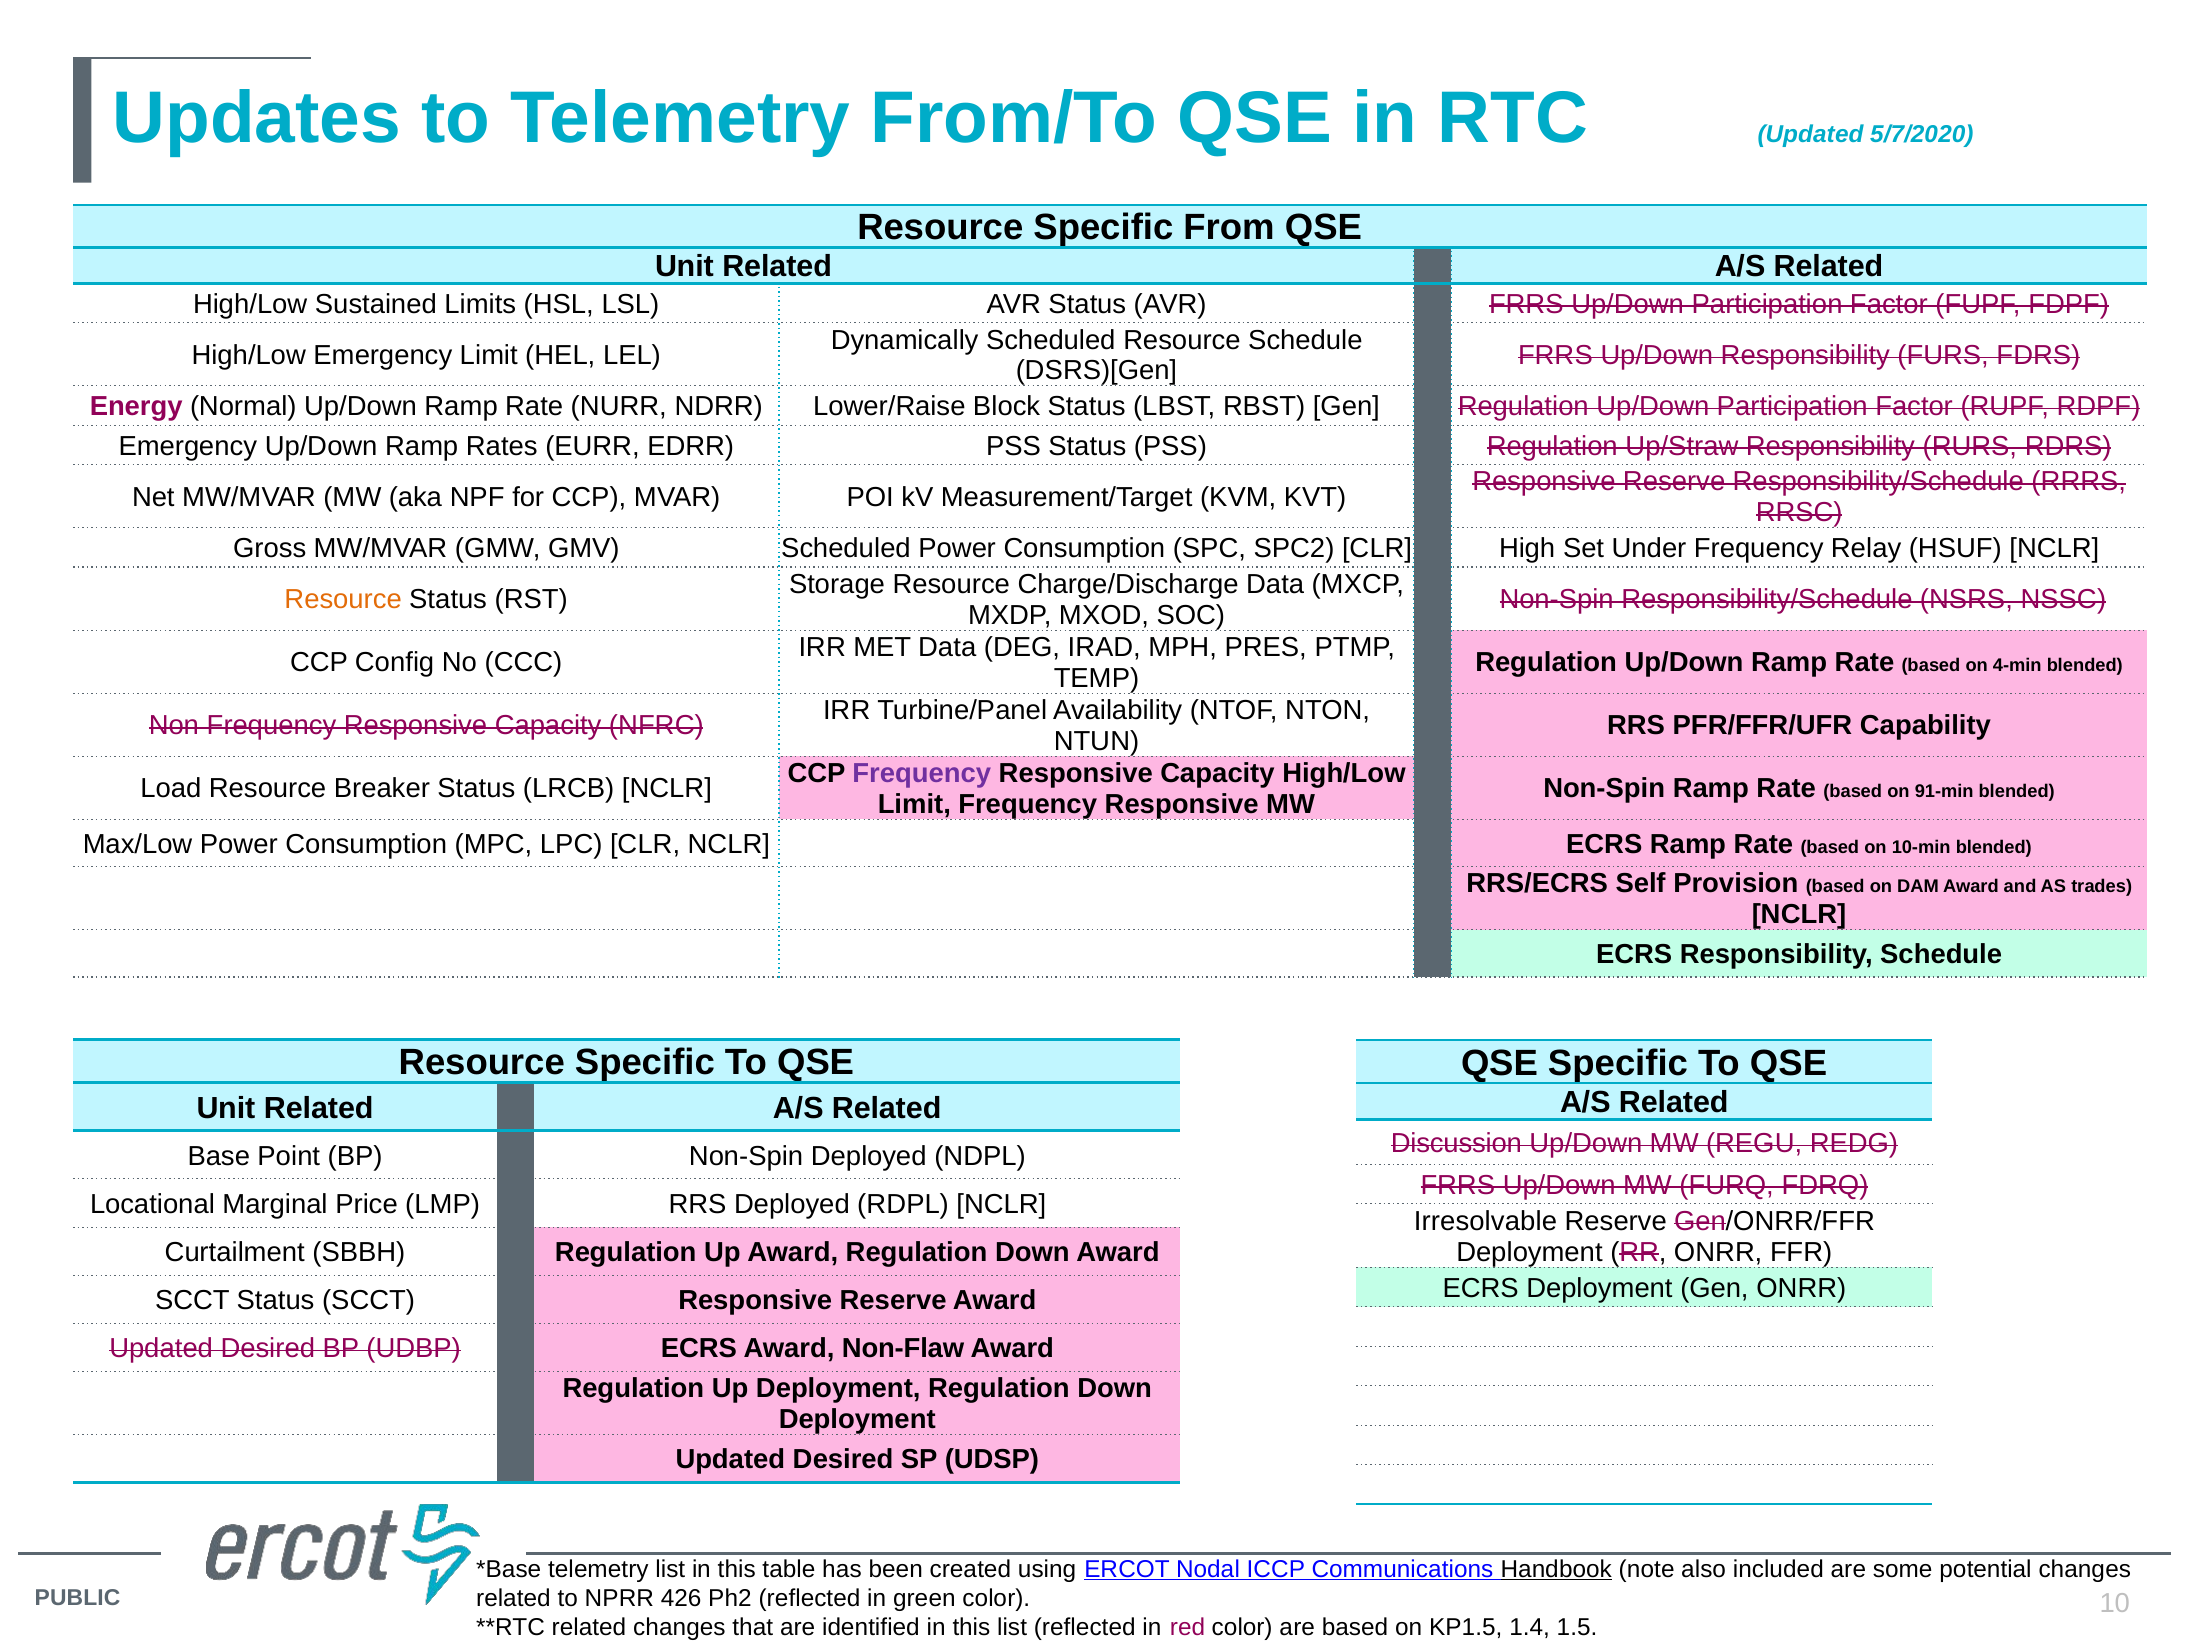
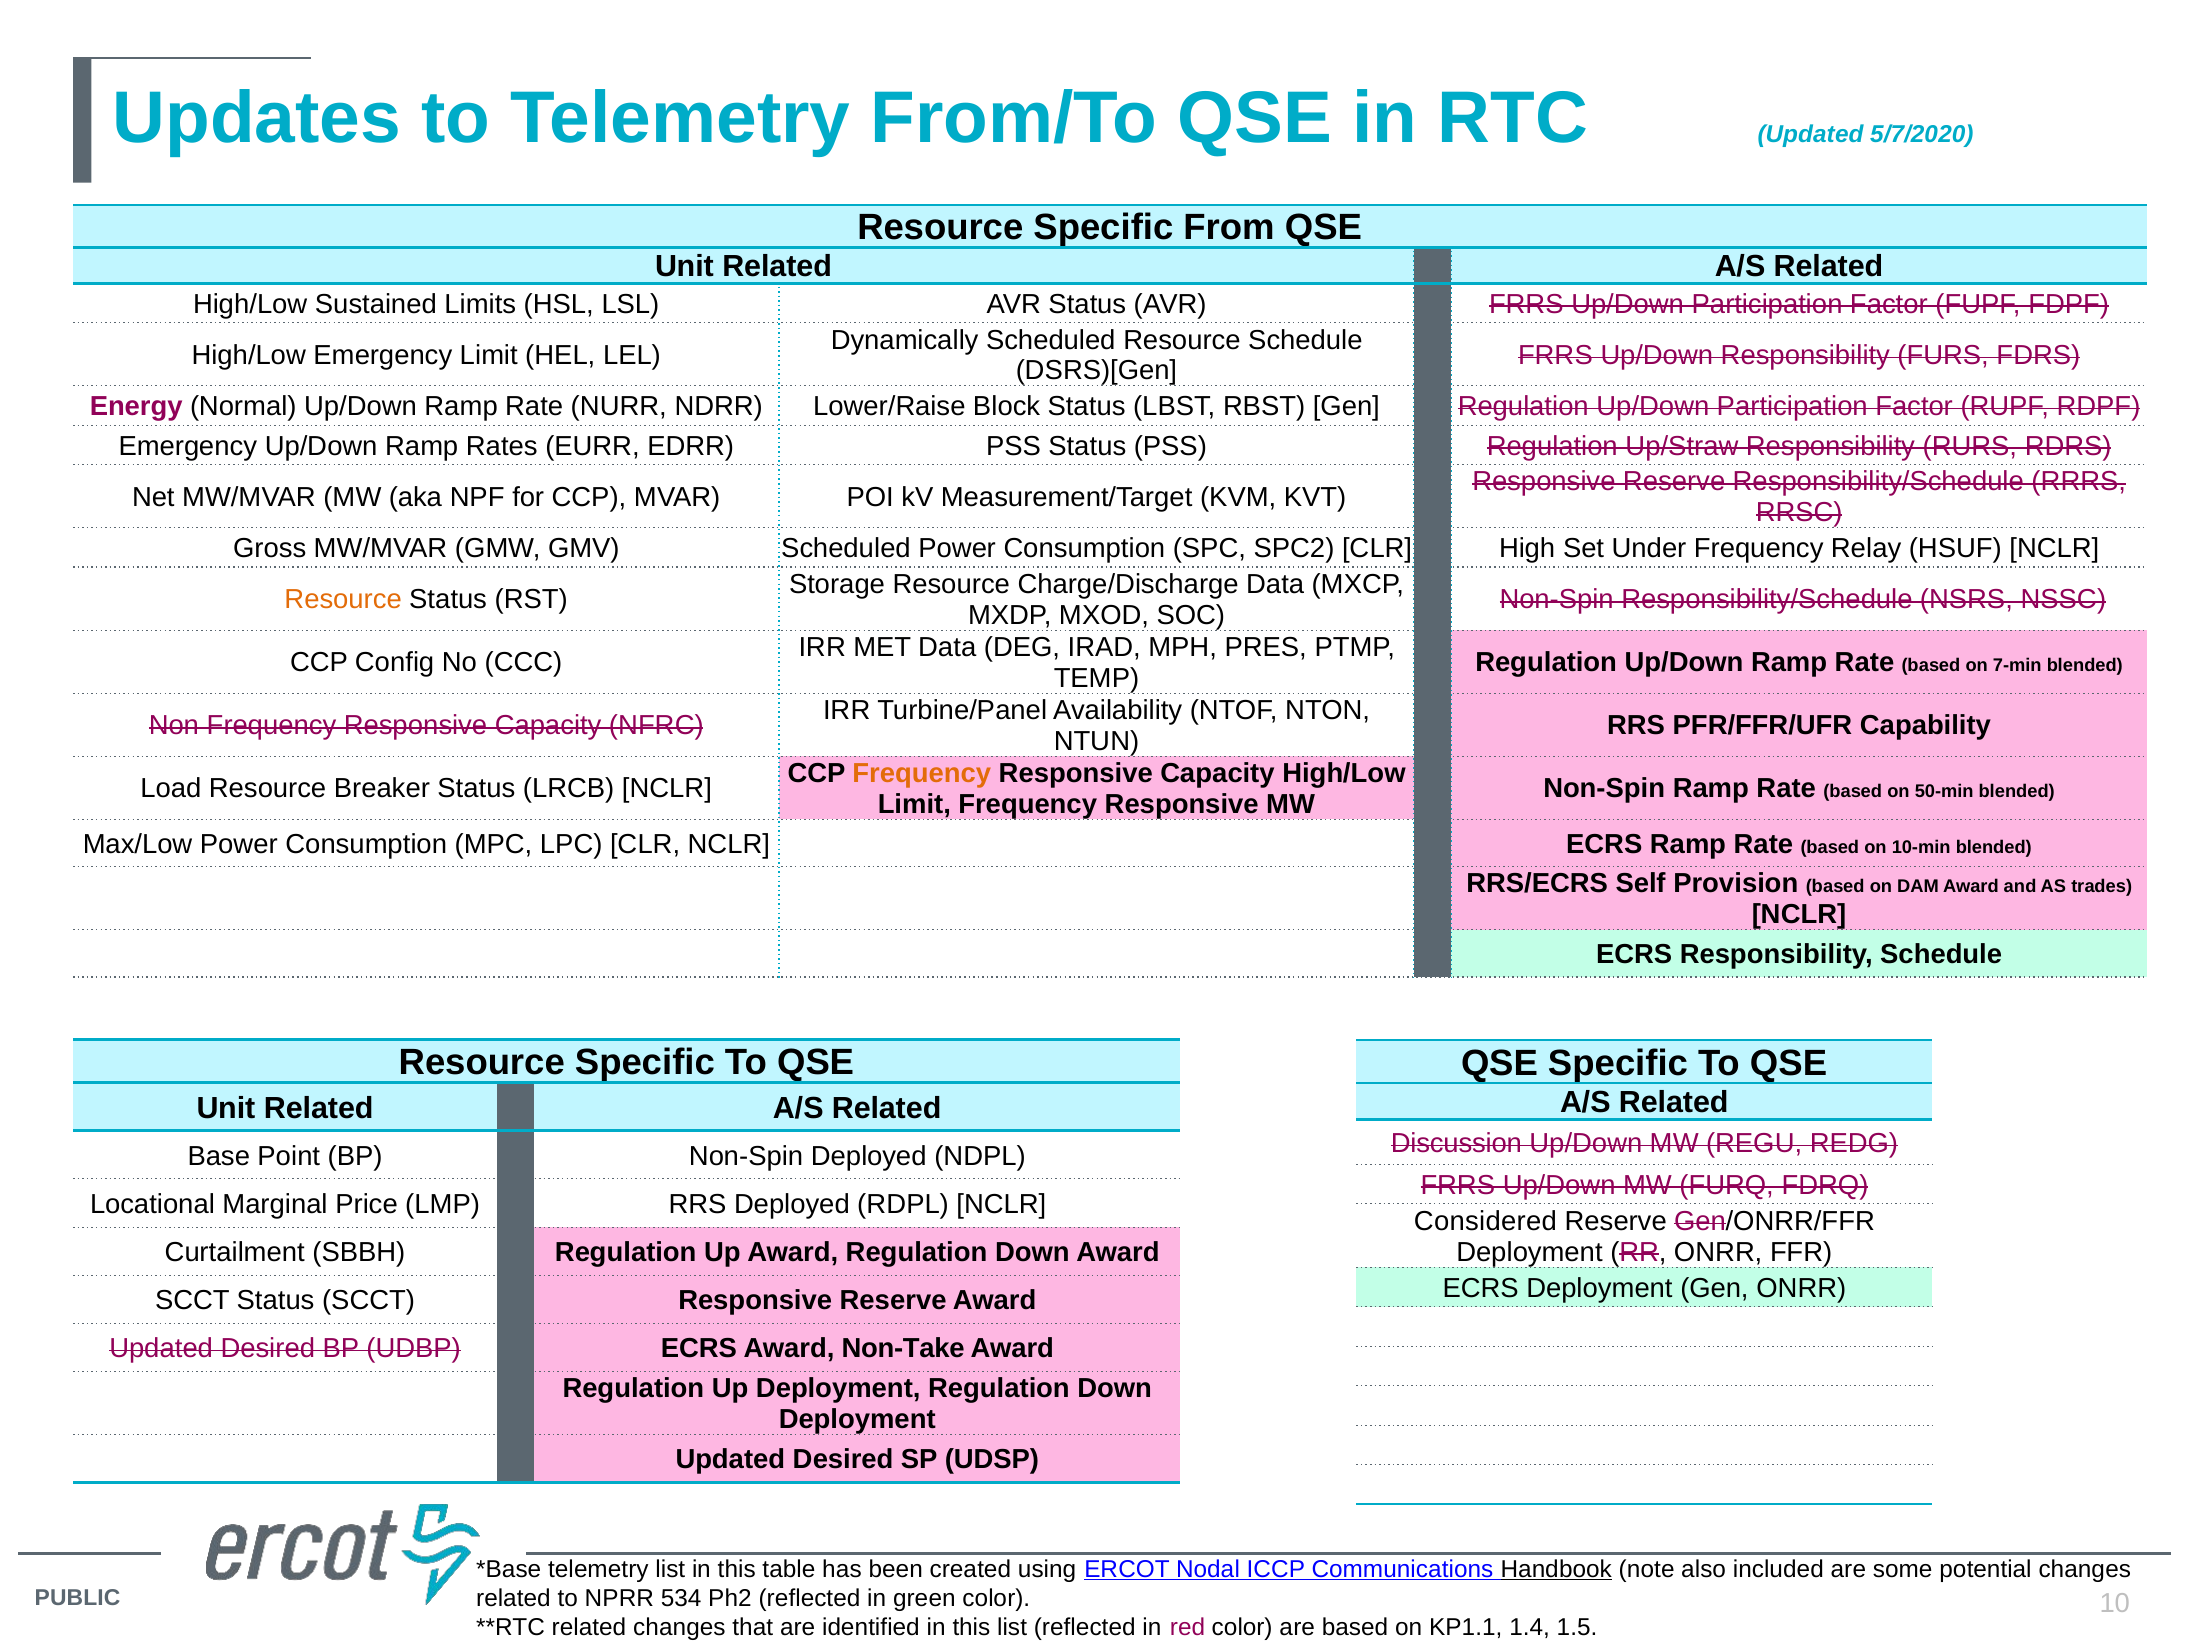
4-min: 4-min -> 7-min
Frequency at (922, 773) colour: purple -> orange
91-min: 91-min -> 50-min
Irresolvable: Irresolvable -> Considered
Non-Flaw: Non-Flaw -> Non-Take
426: 426 -> 534
KP1.5: KP1.5 -> KP1.1
